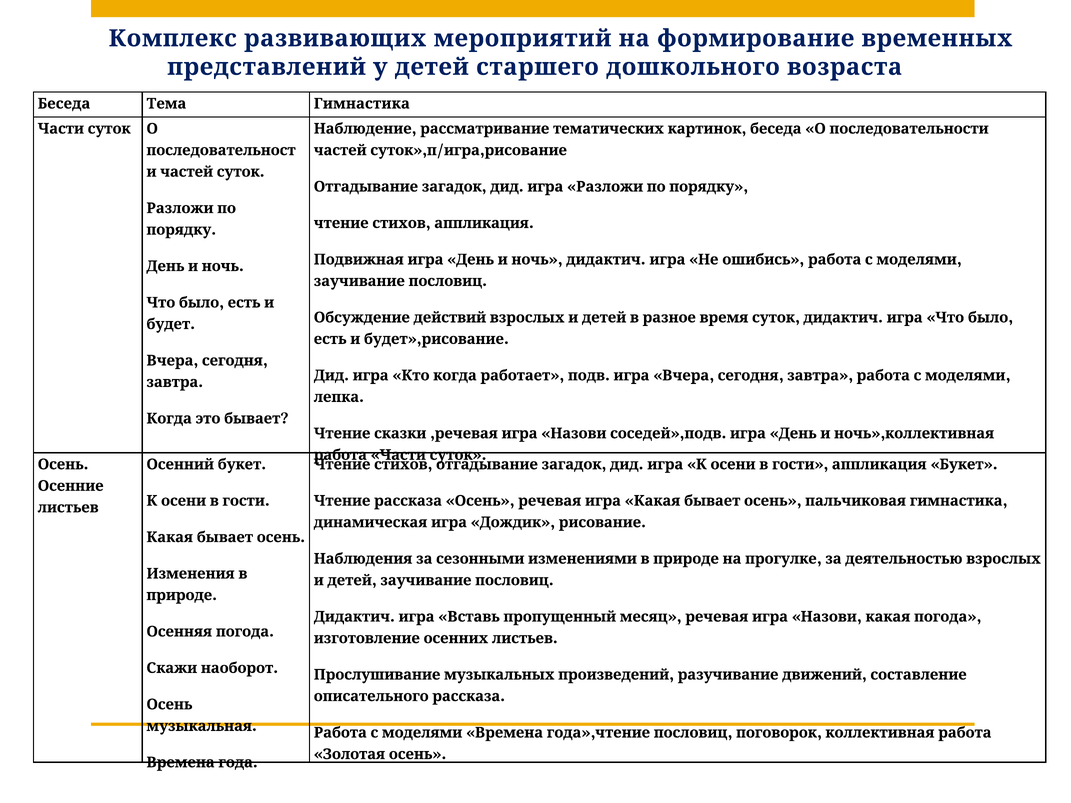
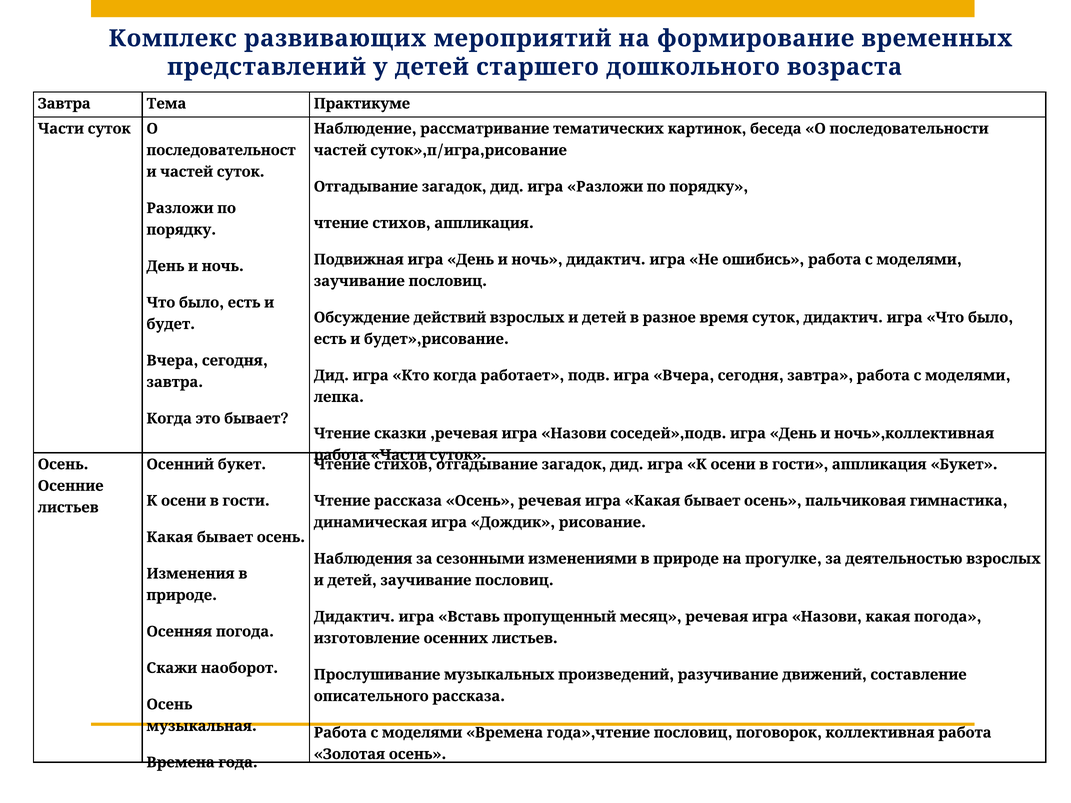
Беседа at (64, 104): Беседа -> Завтра
Тема Гимнастика: Гимнастика -> Практикуме
